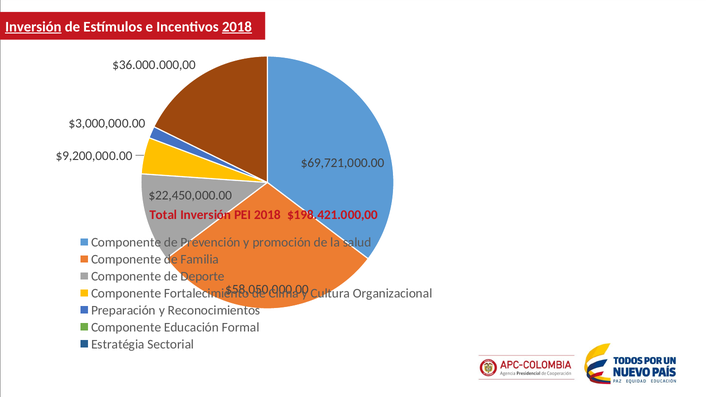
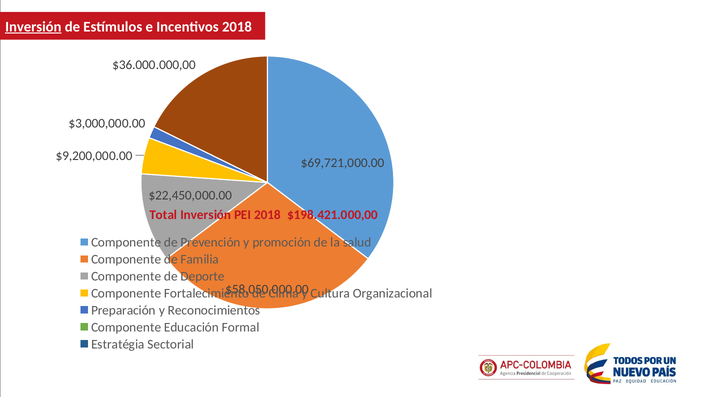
2018 at (237, 27) underline: present -> none
